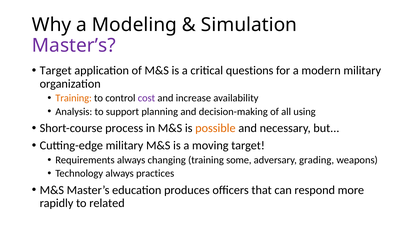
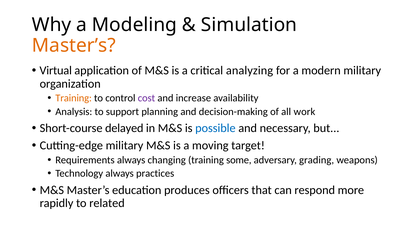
Master’s at (74, 45) colour: purple -> orange
Target at (56, 71): Target -> Virtual
questions: questions -> analyzing
using: using -> work
process: process -> delayed
possible colour: orange -> blue
